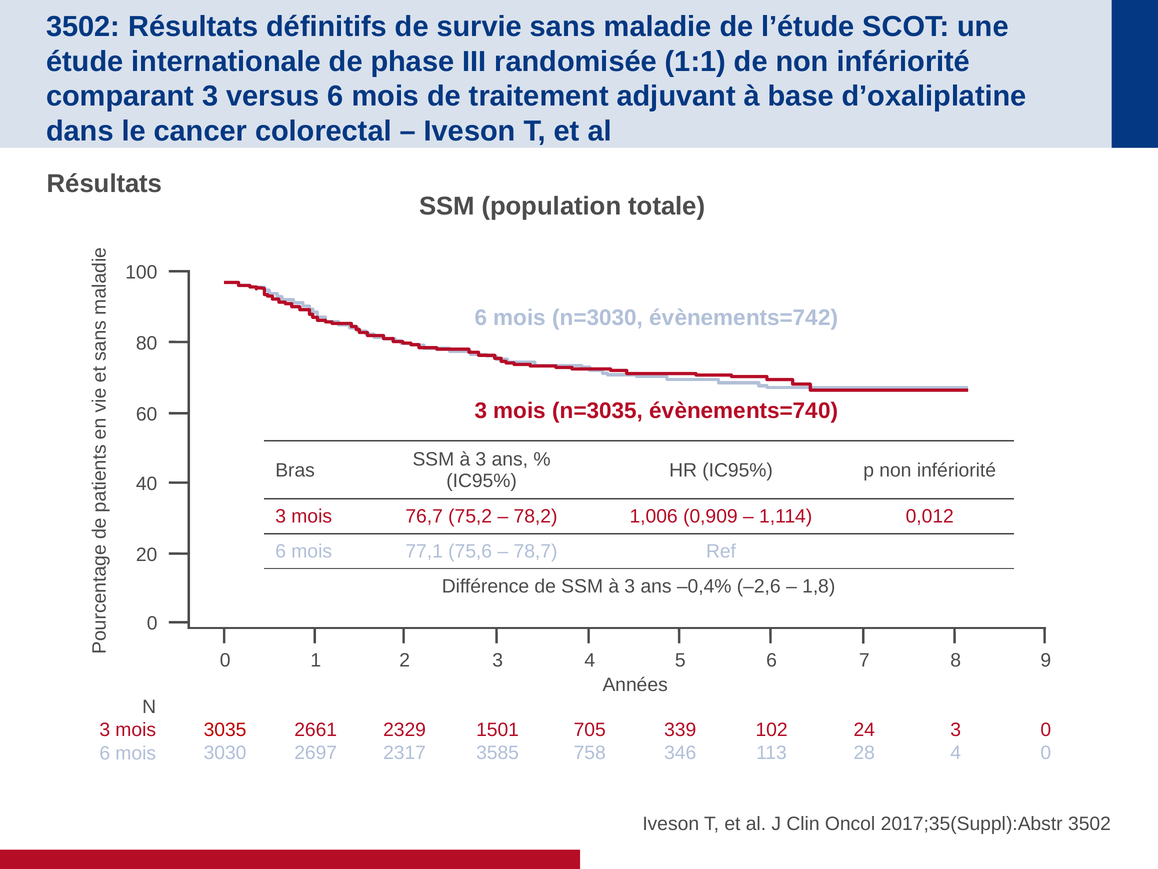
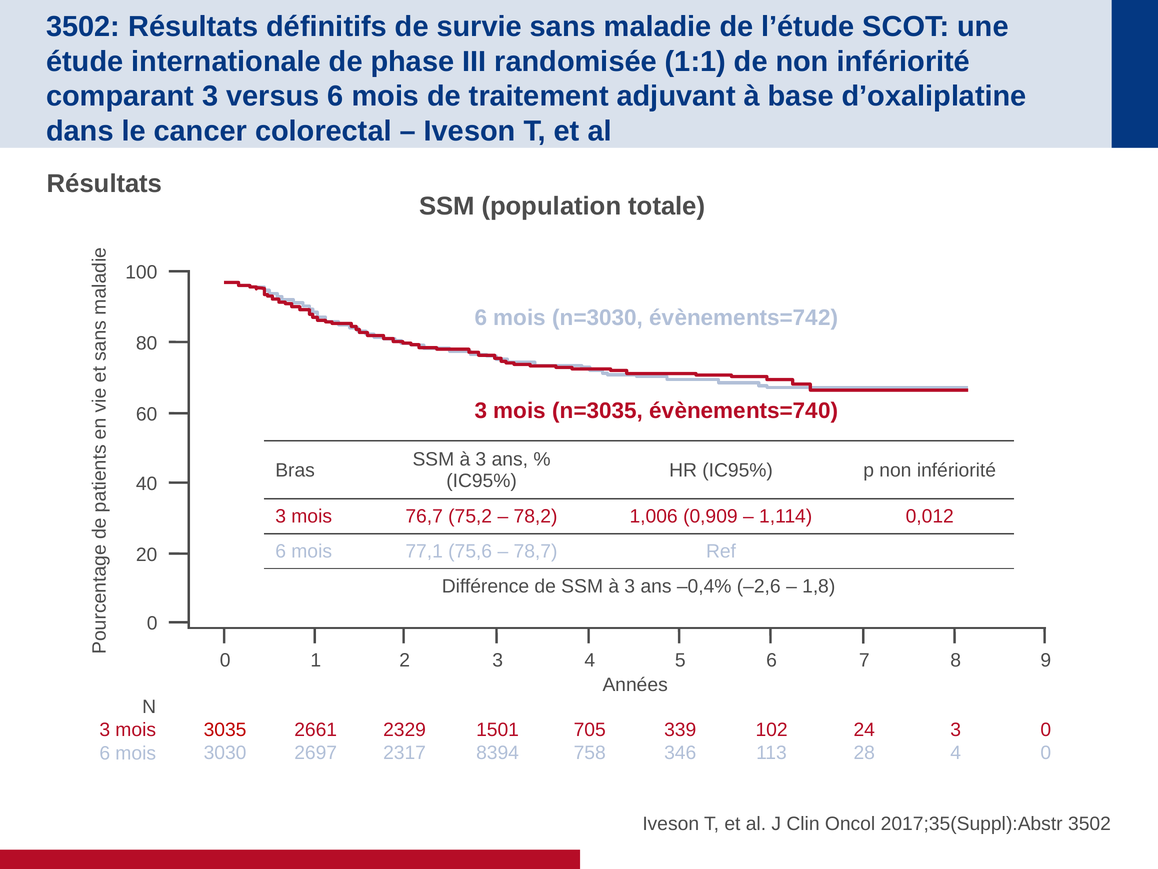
3585: 3585 -> 8394
